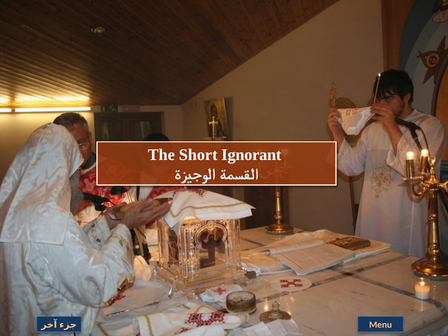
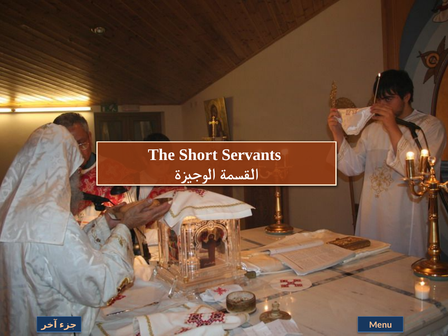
Ignorant: Ignorant -> Servants
